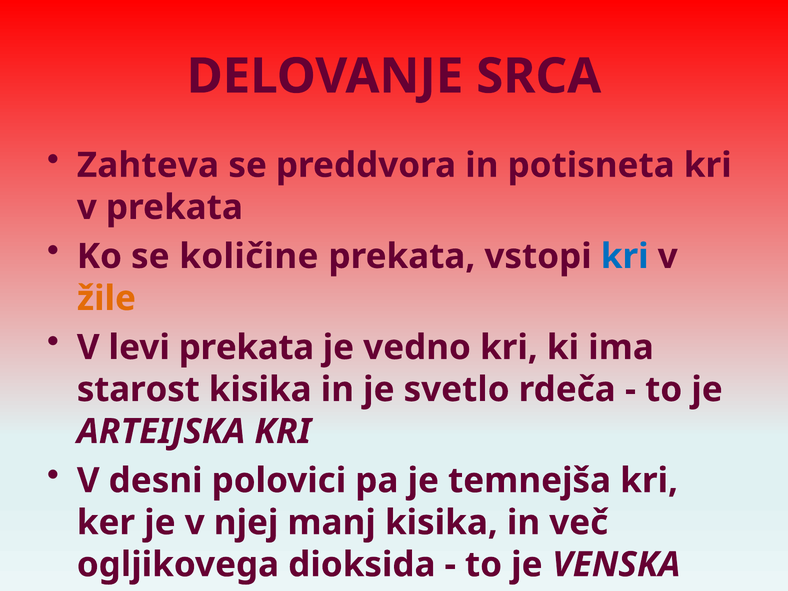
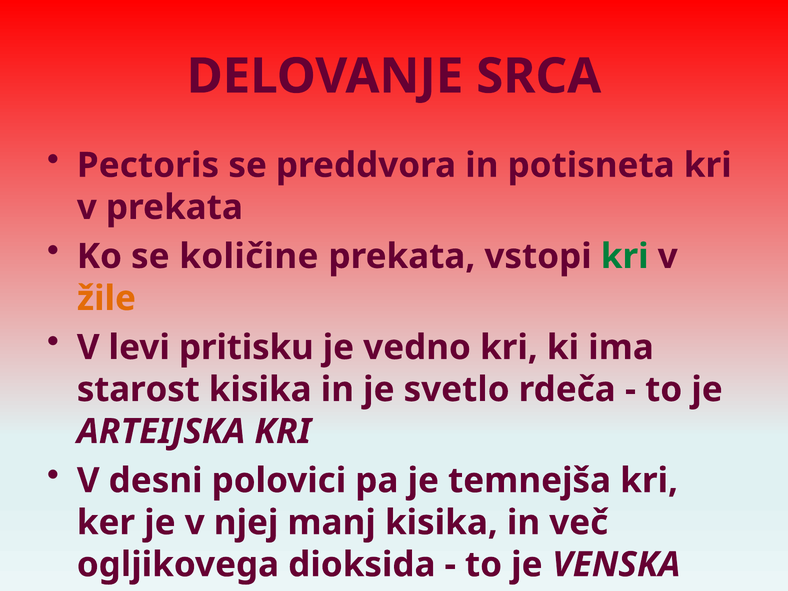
Zahteva: Zahteva -> Pectoris
kri at (625, 256) colour: blue -> green
levi prekata: prekata -> pritisku
